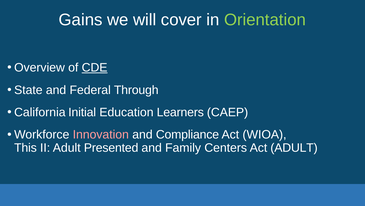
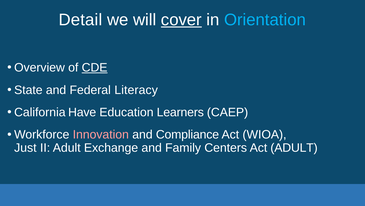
Gains: Gains -> Detail
cover underline: none -> present
Orientation colour: light green -> light blue
Through: Through -> Literacy
Initial: Initial -> Have
This: This -> Just
Presented: Presented -> Exchange
